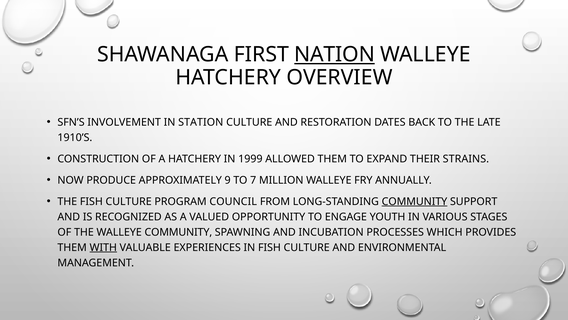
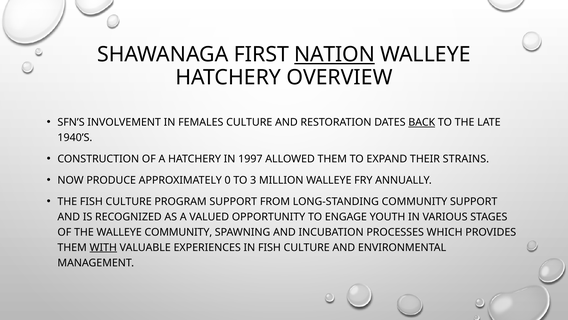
STATION: STATION -> FEMALES
BACK underline: none -> present
1910’S: 1910’S -> 1940’S
1999: 1999 -> 1997
9: 9 -> 0
7: 7 -> 3
PROGRAM COUNCIL: COUNCIL -> SUPPORT
COMMUNITY at (414, 201) underline: present -> none
